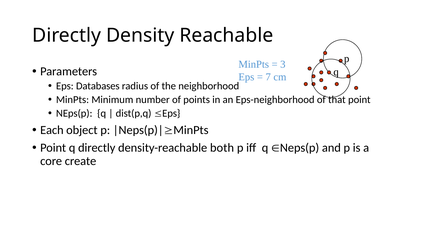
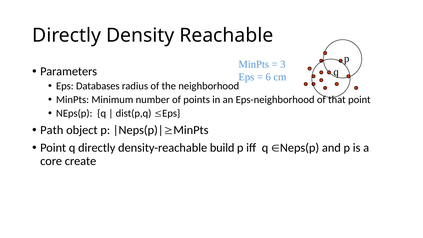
7: 7 -> 6
Each: Each -> Path
both: both -> build
